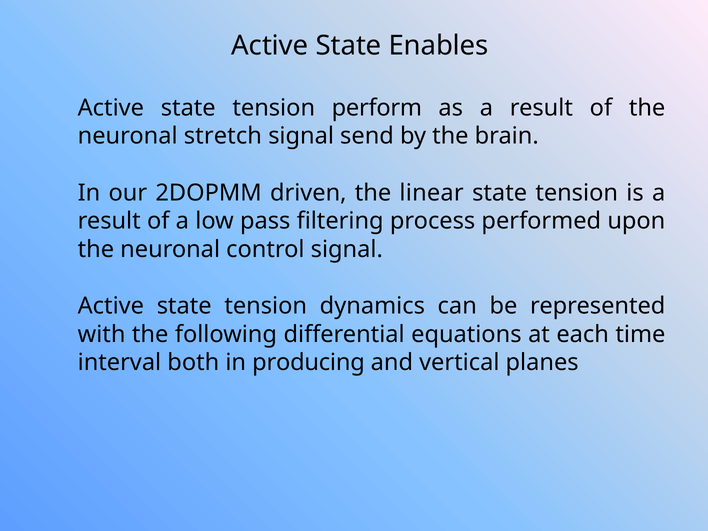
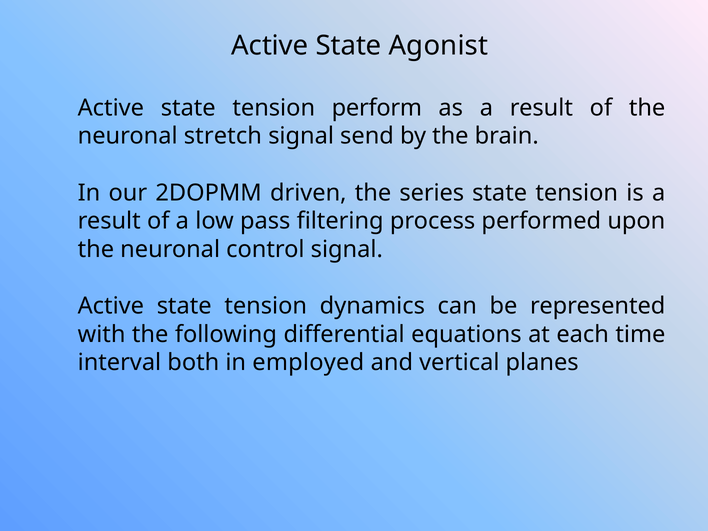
Enables: Enables -> Agonist
linear: linear -> series
producing: producing -> employed
